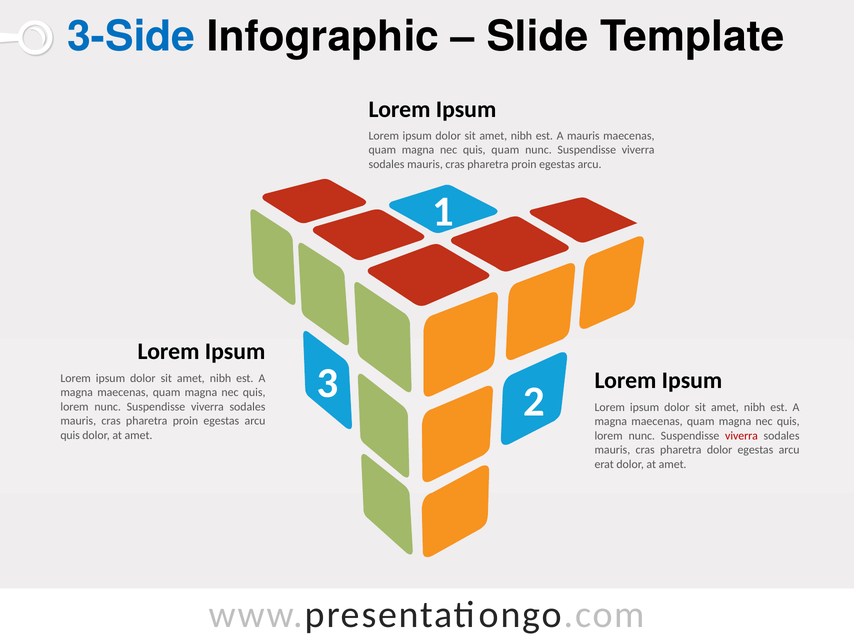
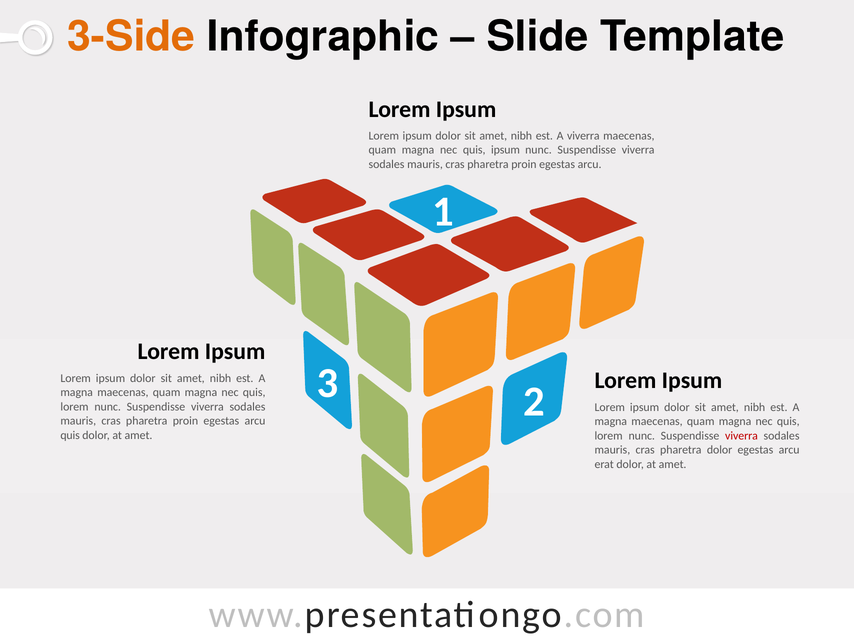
3-Side colour: blue -> orange
A mauris: mauris -> viverra
quis quam: quam -> ipsum
